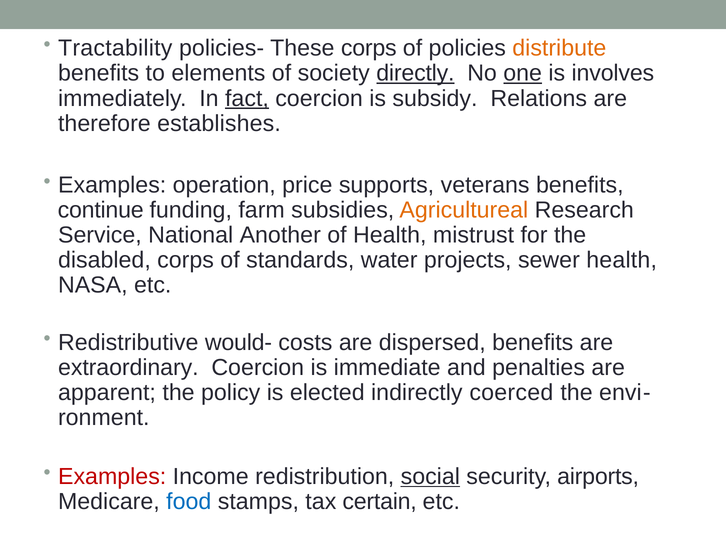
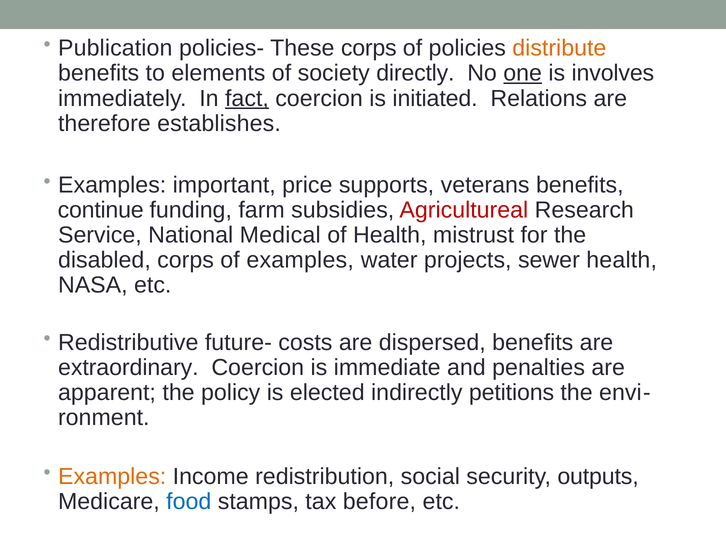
Tractability: Tractability -> Publication
directly underline: present -> none
subsidy: subsidy -> initiated
operation: operation -> important
Agricultureal colour: orange -> red
Another: Another -> Medical
of standards: standards -> examples
would-: would- -> future-
coerced: coerced -> petitions
Examples at (112, 476) colour: red -> orange
social underline: present -> none
airports: airports -> outputs
certain: certain -> before
